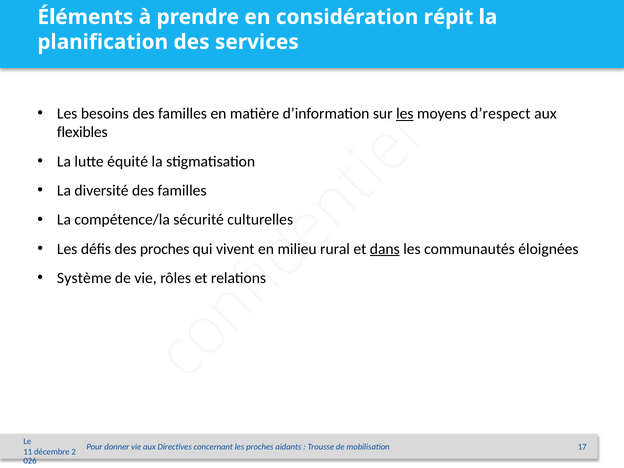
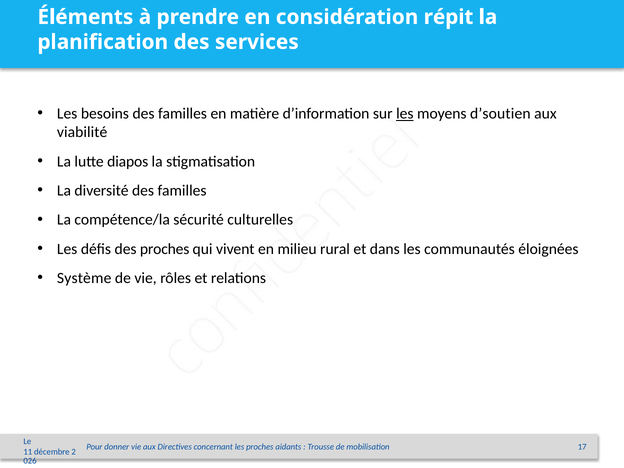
d’respect: d’respect -> d’soutien
flexibles: flexibles -> viabilité
équité: équité -> diapos
dans underline: present -> none
